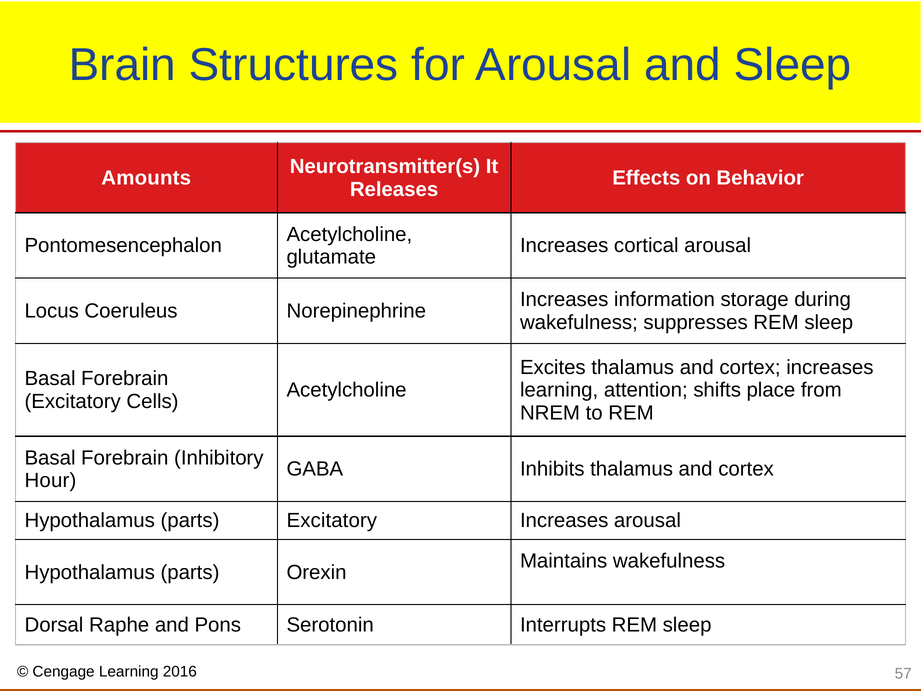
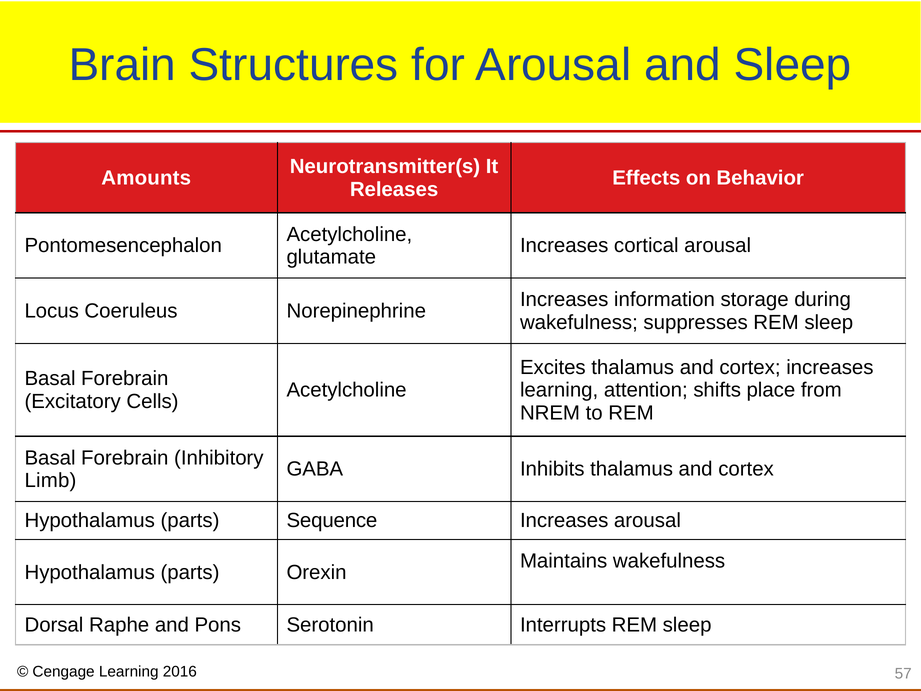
Hour: Hour -> Limb
parts Excitatory: Excitatory -> Sequence
